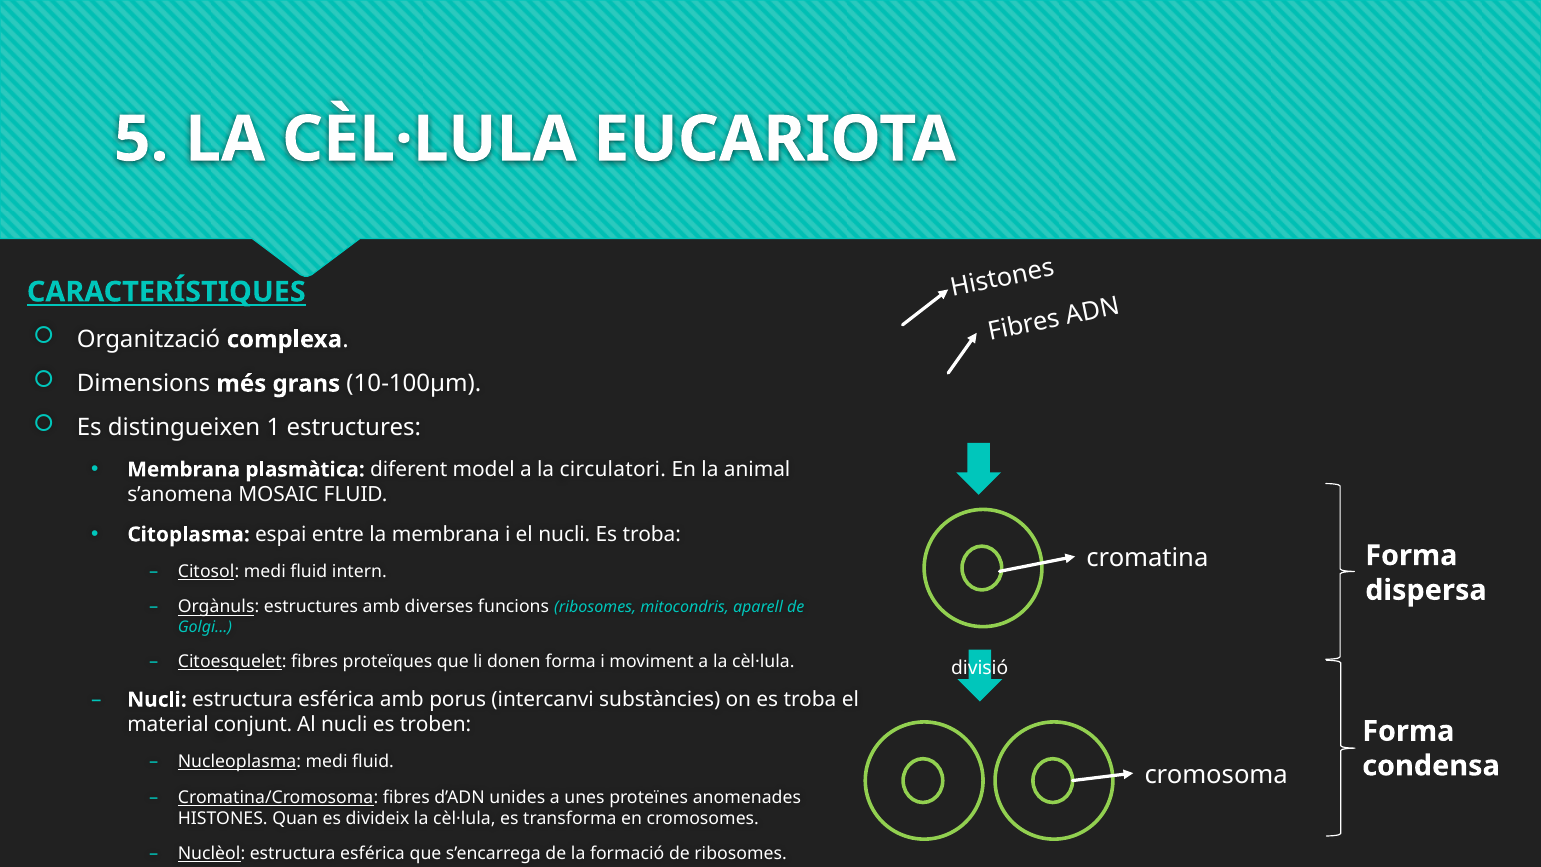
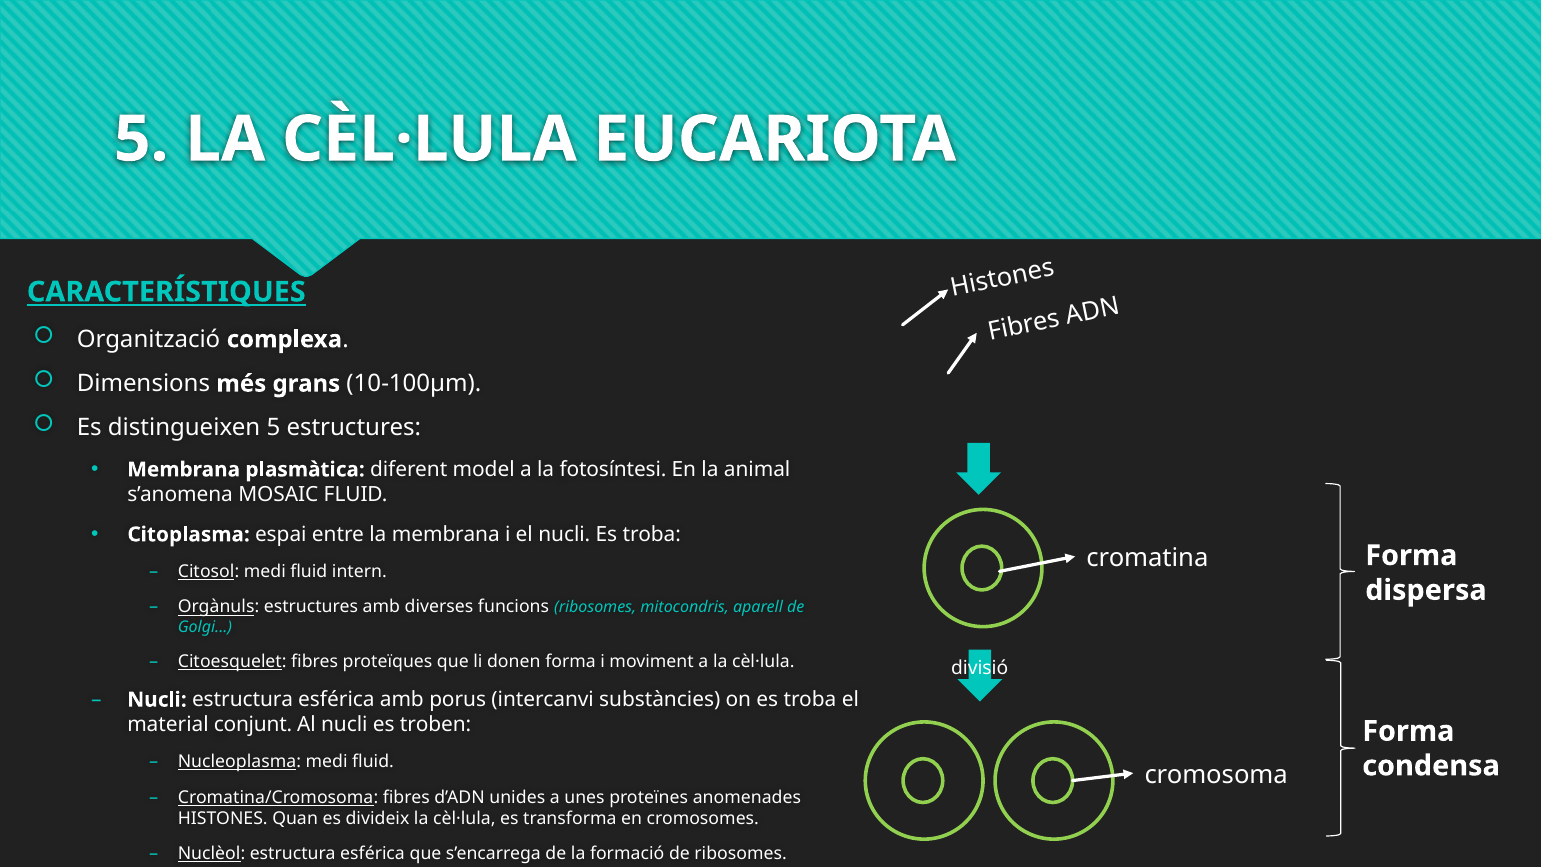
distingueixen 1: 1 -> 5
circulatori: circulatori -> fotosíntesi
